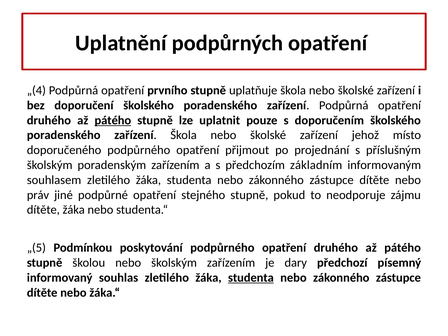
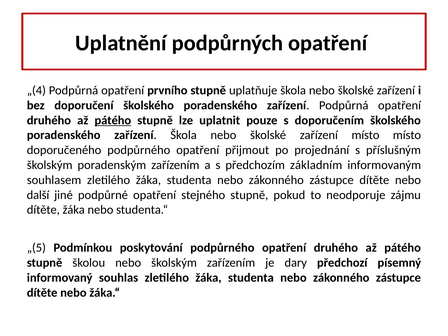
zařízení jehož: jehož -> místo
práv: práv -> další
studenta at (251, 278) underline: present -> none
